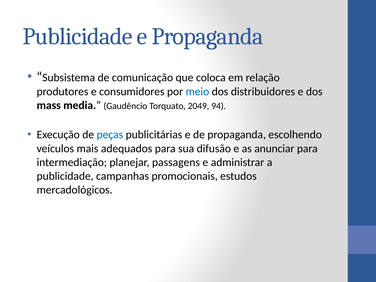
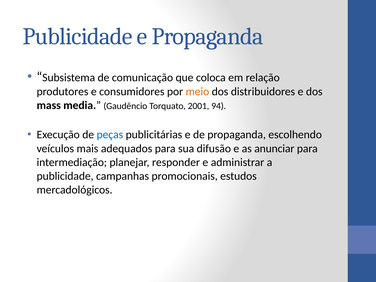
meio colour: blue -> orange
2049: 2049 -> 2001
passagens: passagens -> responder
